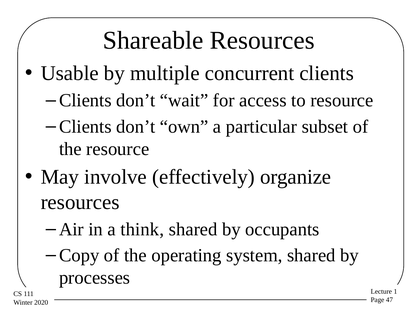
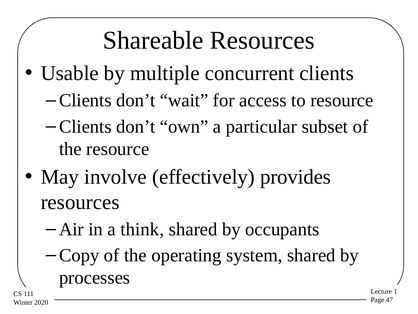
organize: organize -> provides
